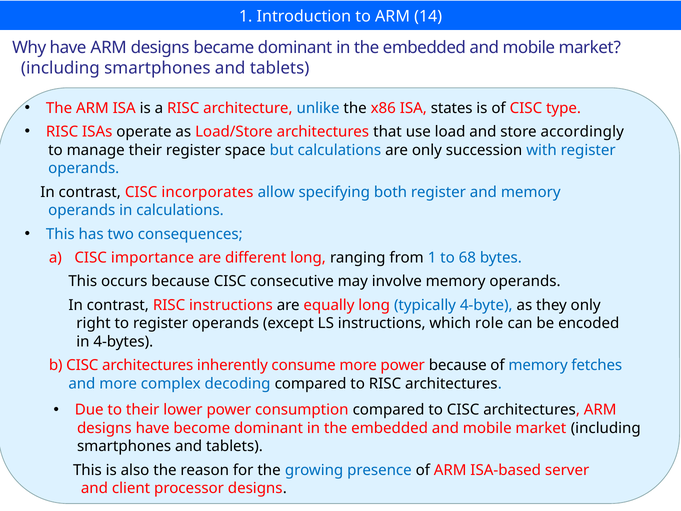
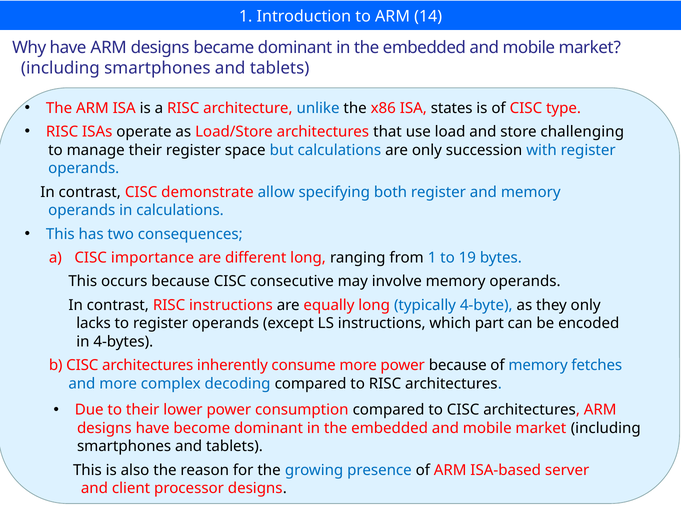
accordingly: accordingly -> challenging
incorporates: incorporates -> demonstrate
68: 68 -> 19
right: right -> lacks
role: role -> part
